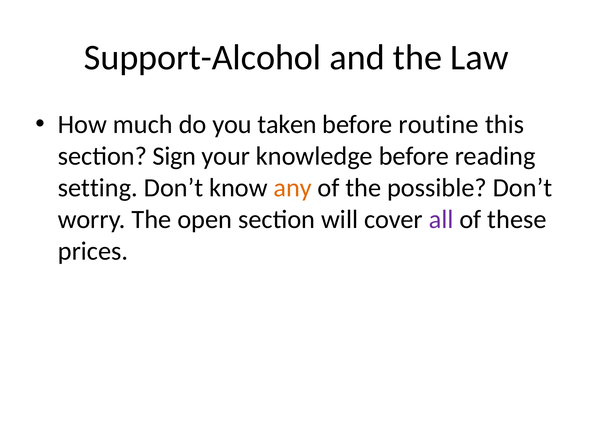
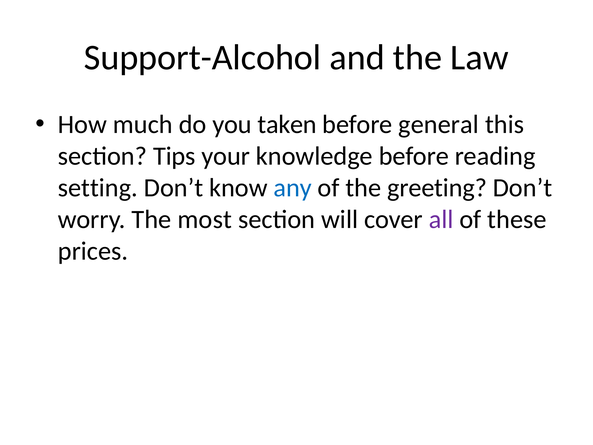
routine: routine -> general
Sign: Sign -> Tips
any colour: orange -> blue
possible: possible -> greeting
open: open -> most
